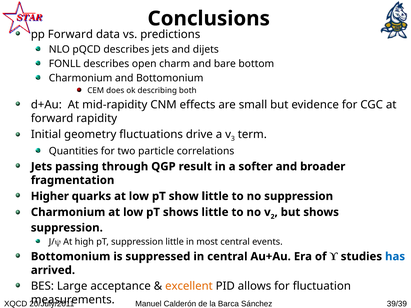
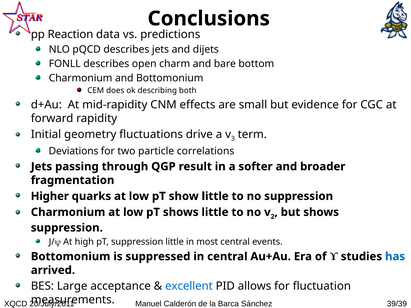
pp Forward: Forward -> Reaction
Quantities at (74, 151): Quantities -> Deviations
excellent colour: orange -> blue
